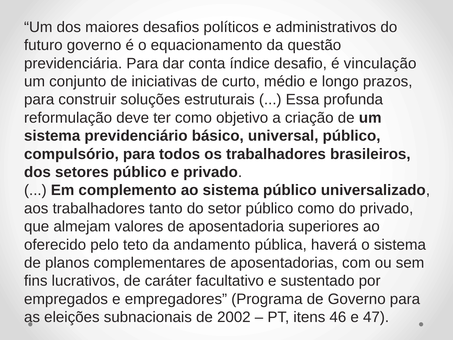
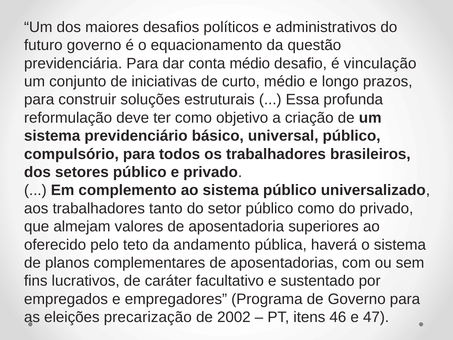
conta índice: índice -> médio
subnacionais: subnacionais -> precarização
